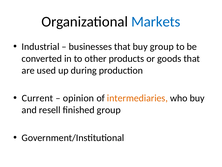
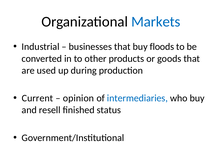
buy group: group -> floods
intermediaries colour: orange -> blue
finished group: group -> status
